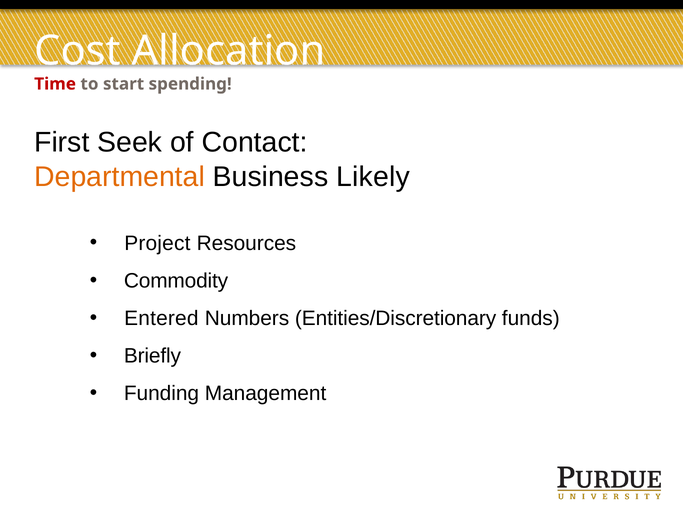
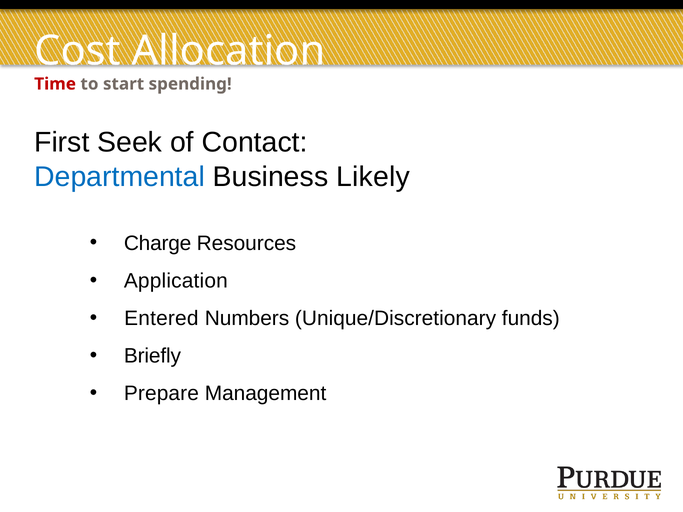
Departmental colour: orange -> blue
Project: Project -> Charge
Commodity: Commodity -> Application
Entities/Discretionary: Entities/Discretionary -> Unique/Discretionary
Funding: Funding -> Prepare
